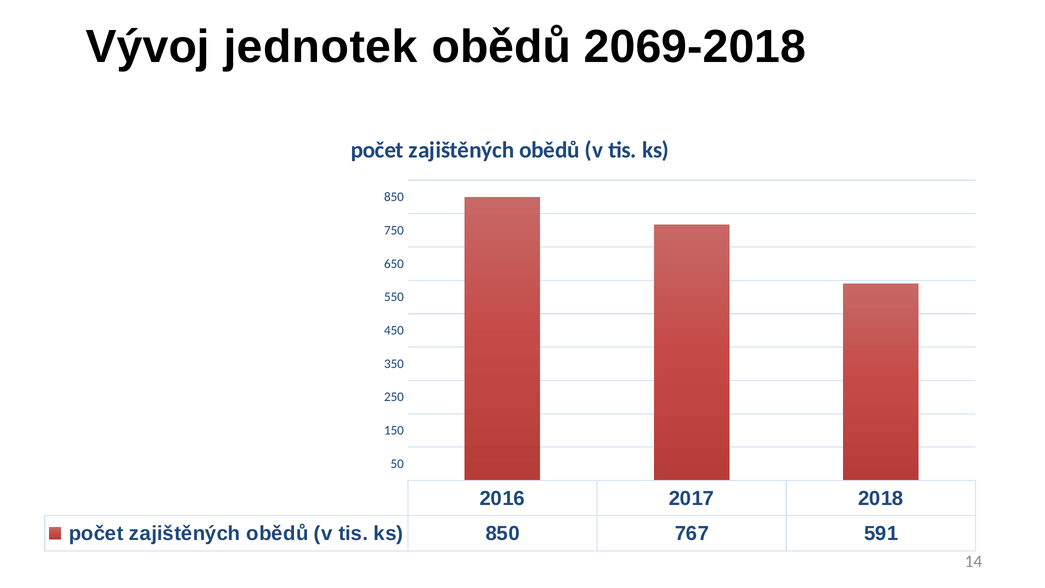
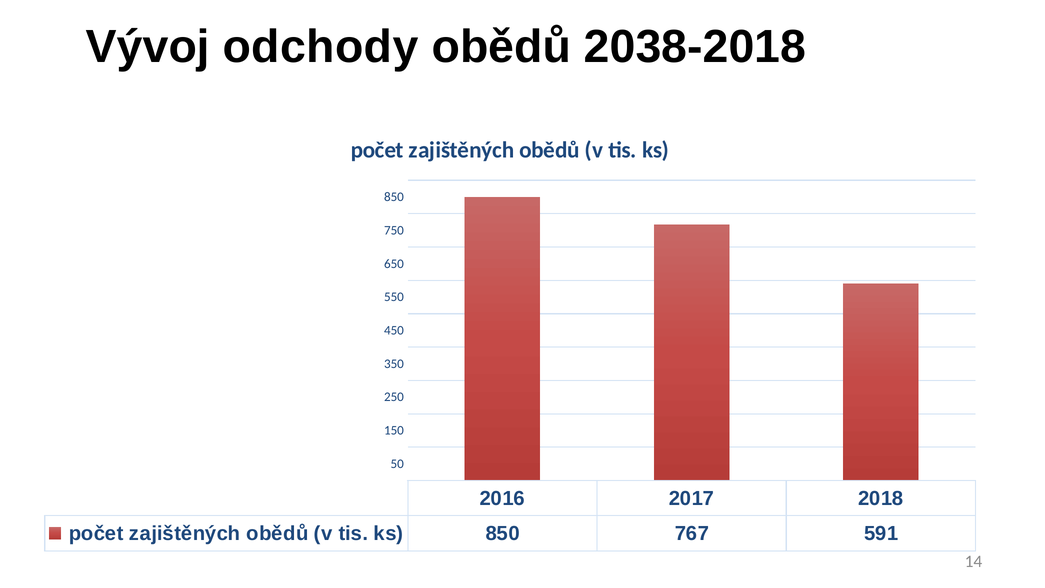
jednotek: jednotek -> odchody
2069-2018: 2069-2018 -> 2038-2018
